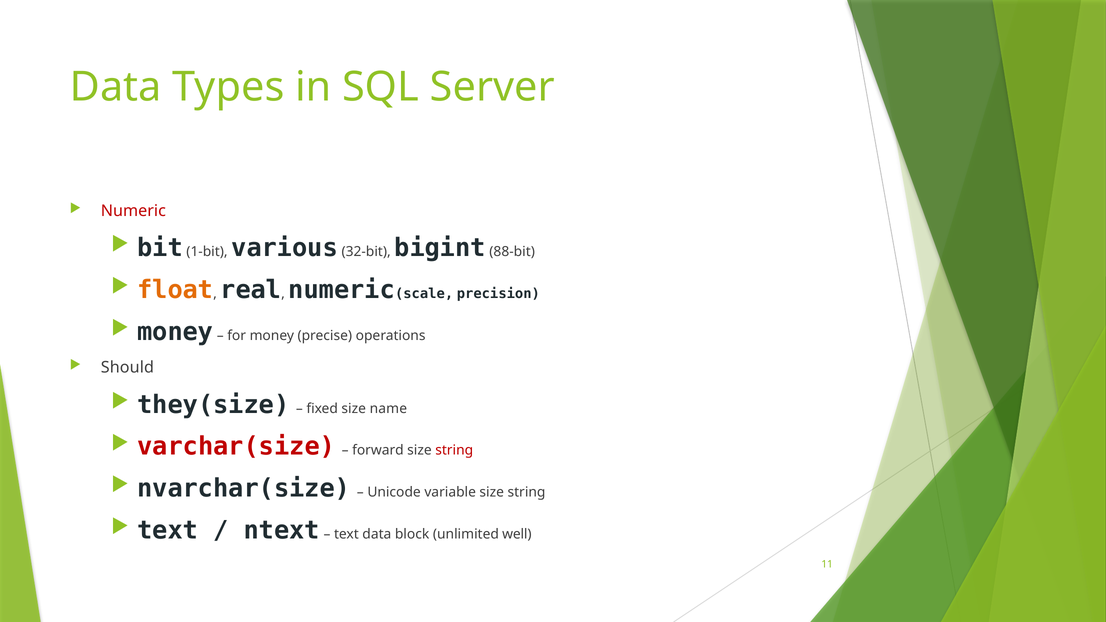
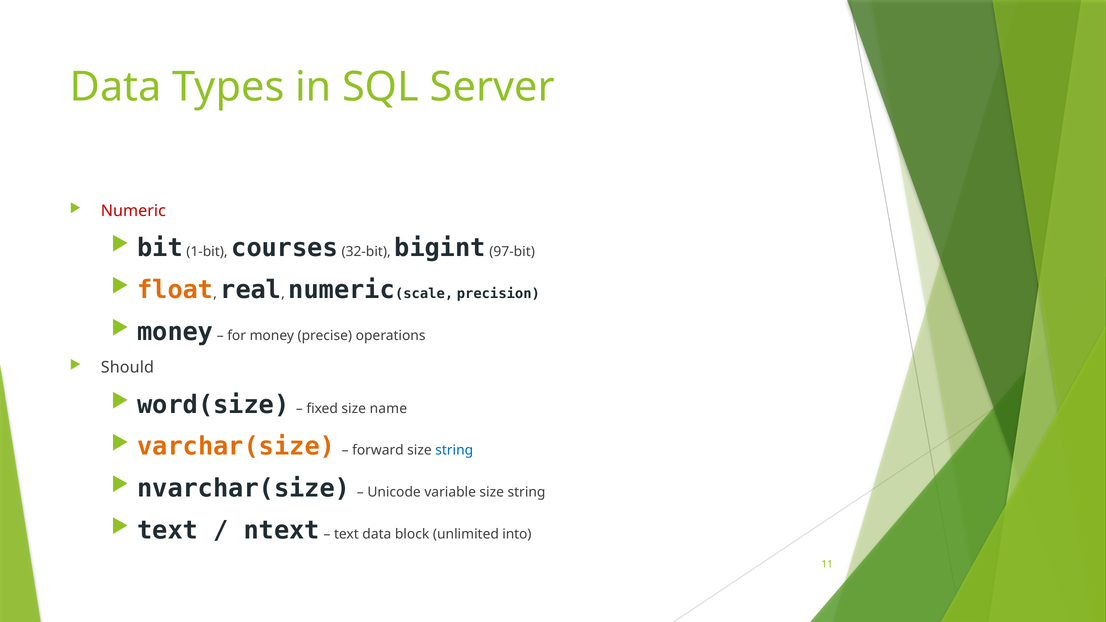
various: various -> courses
88-bit: 88-bit -> 97-bit
they(size: they(size -> word(size
varchar(size colour: red -> orange
string at (454, 451) colour: red -> blue
well: well -> into
